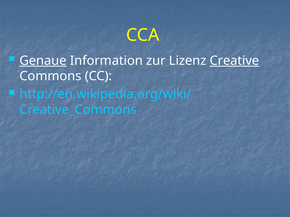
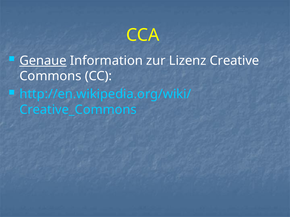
Creative underline: present -> none
